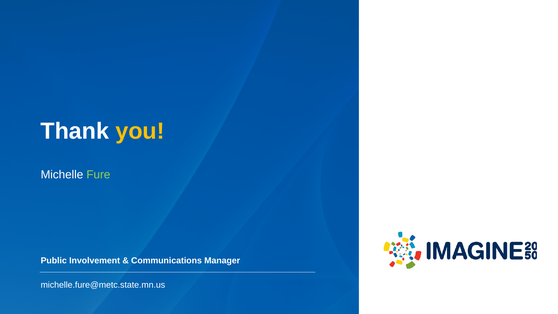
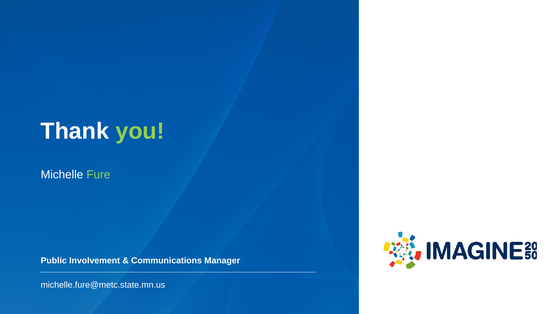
you colour: yellow -> light green
